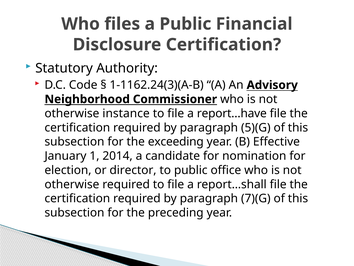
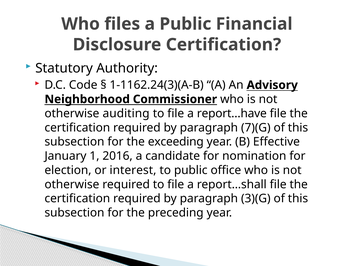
instance: instance -> auditing
5)(G: 5)(G -> 7)(G
2014: 2014 -> 2016
director: director -> interest
7)(G: 7)(G -> 3)(G
